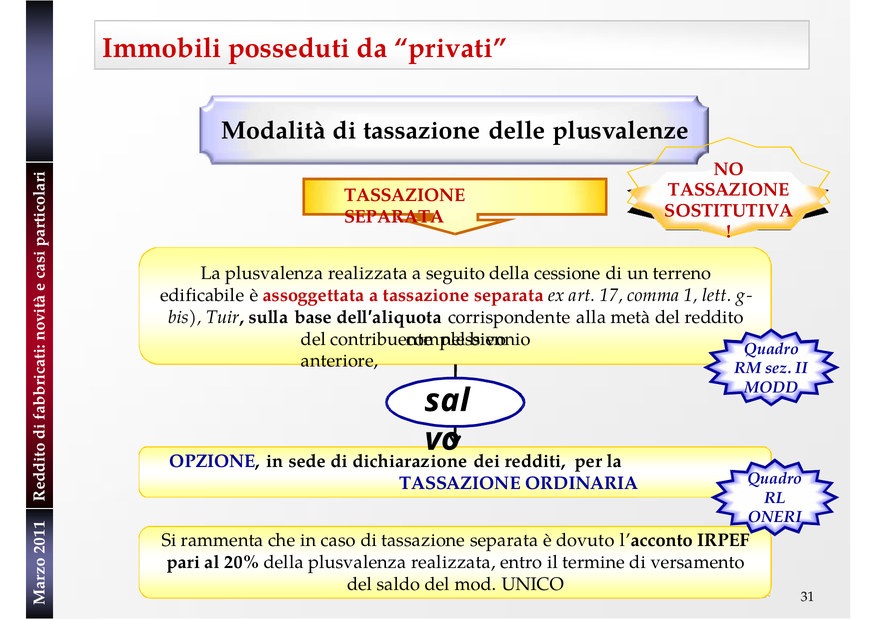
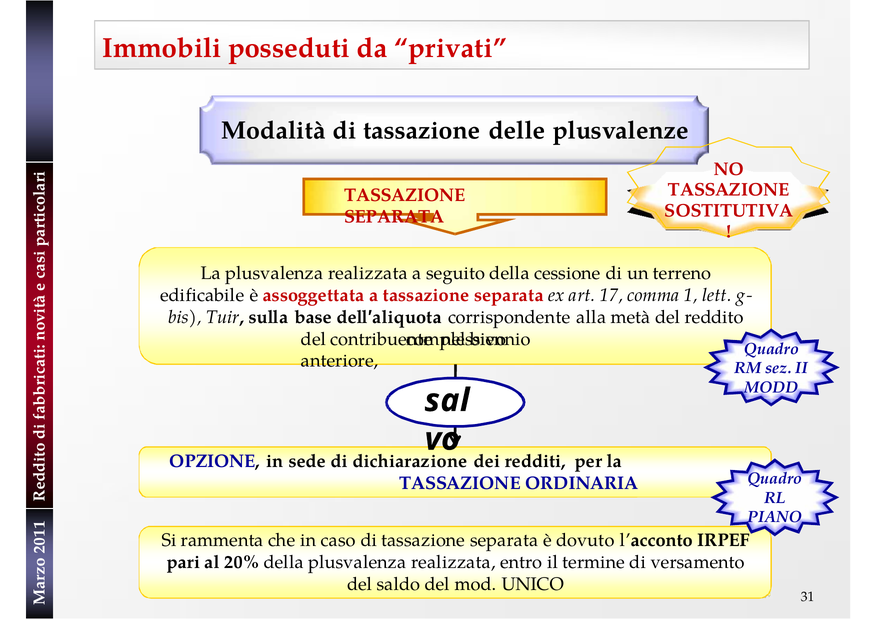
ONERI: ONERI -> PIANO
